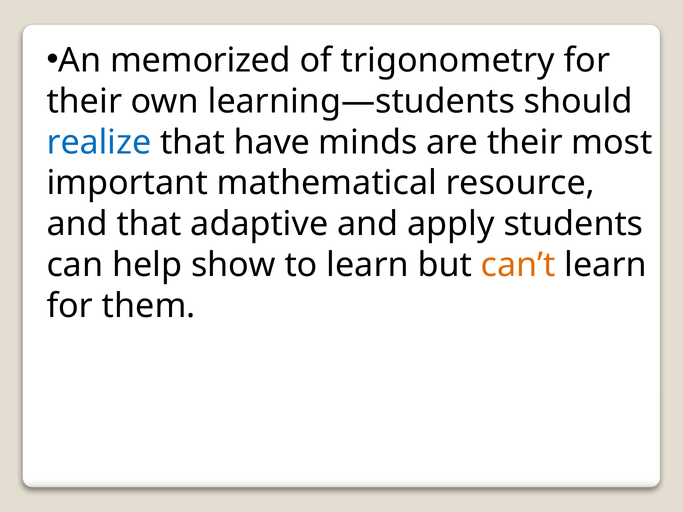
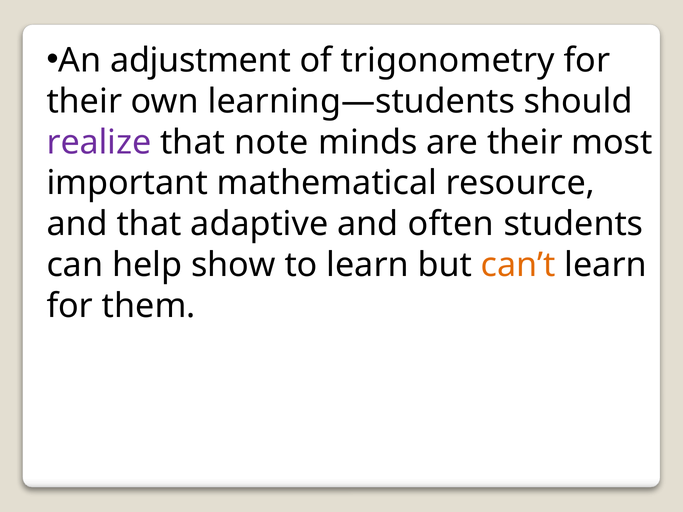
memorized: memorized -> adjustment
realize colour: blue -> purple
have: have -> note
apply: apply -> often
